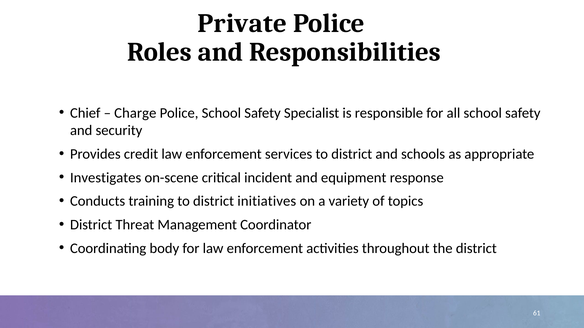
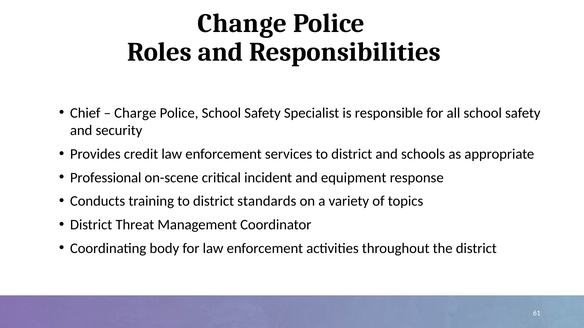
Private: Private -> Change
Investigates: Investigates -> Professional
initiatives: initiatives -> standards
